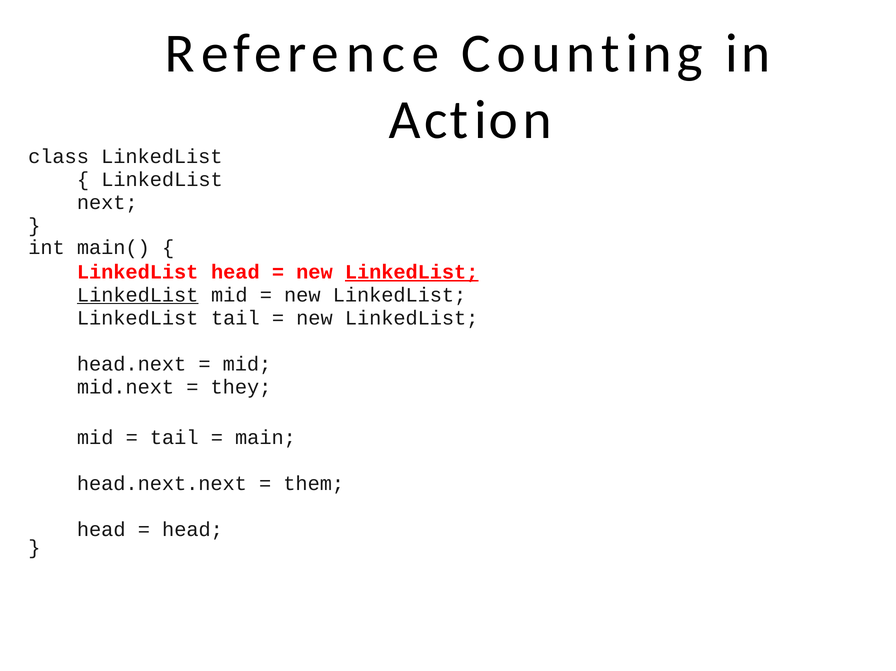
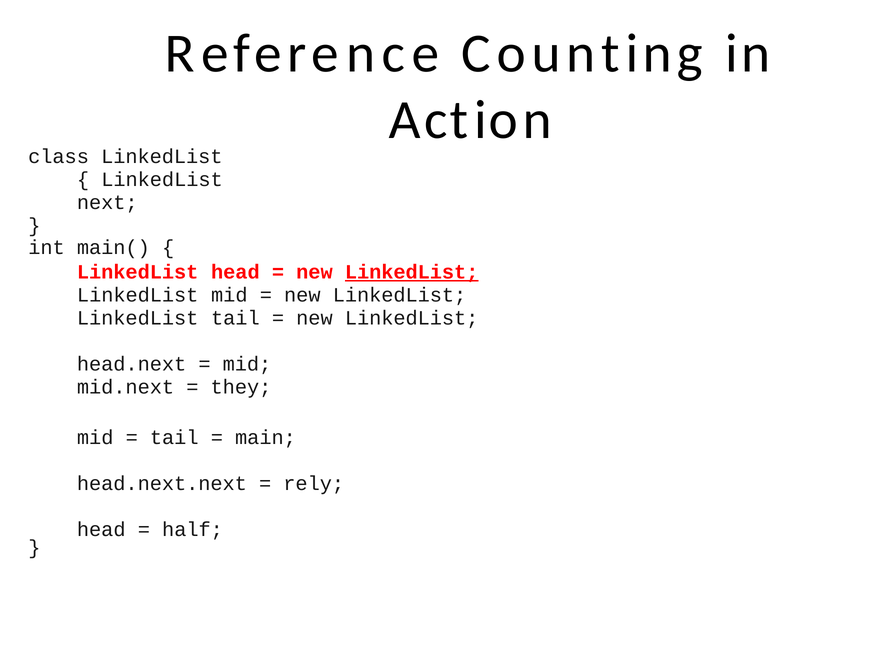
LinkedList at (138, 295) underline: present -> none
them: them -> rely
head at (192, 530): head -> half
